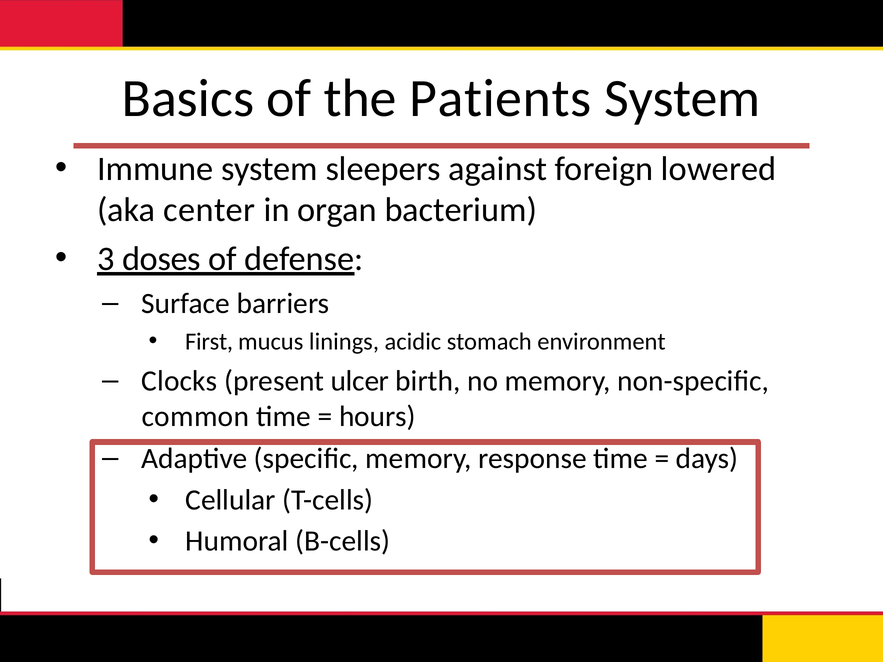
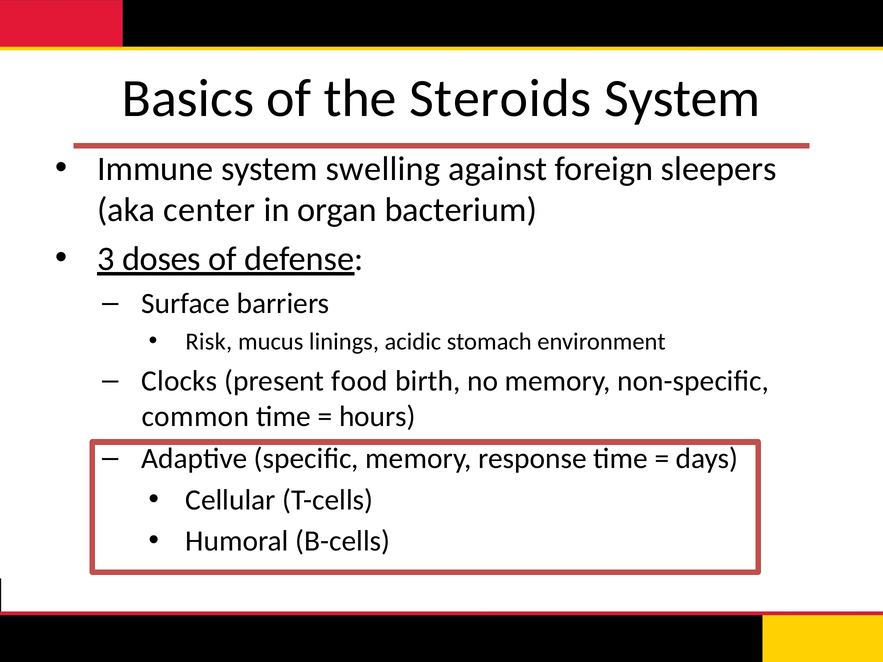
Patients: Patients -> Steroids
sleepers: sleepers -> swelling
lowered: lowered -> sleepers
First: First -> Risk
ulcer: ulcer -> food
